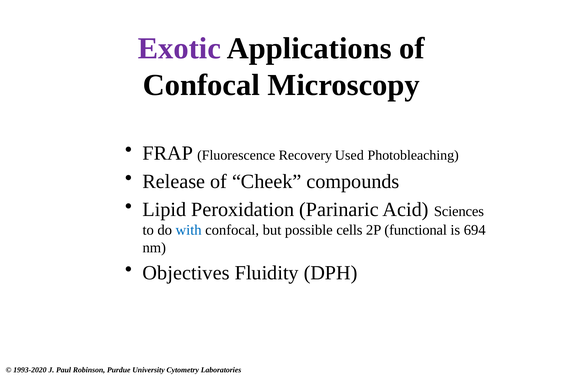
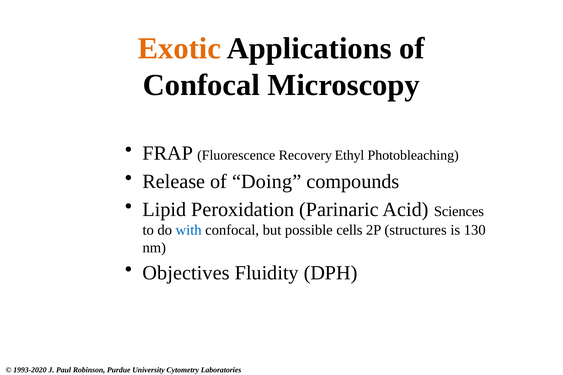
Exotic colour: purple -> orange
Used: Used -> Ethyl
Cheek: Cheek -> Doing
functional: functional -> structures
694: 694 -> 130
